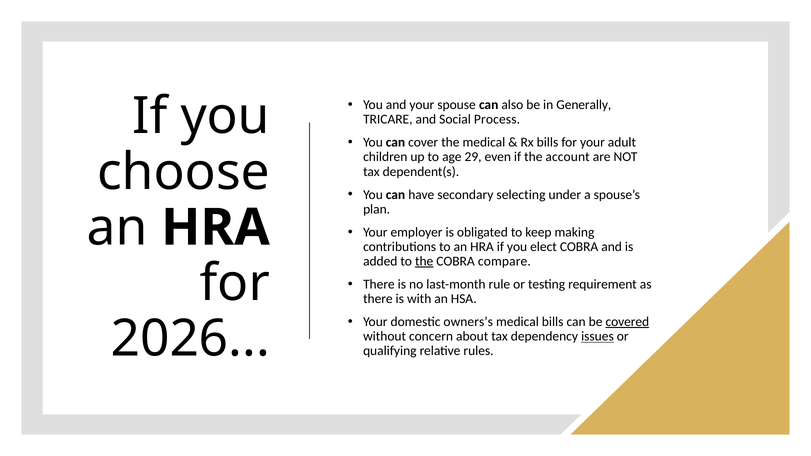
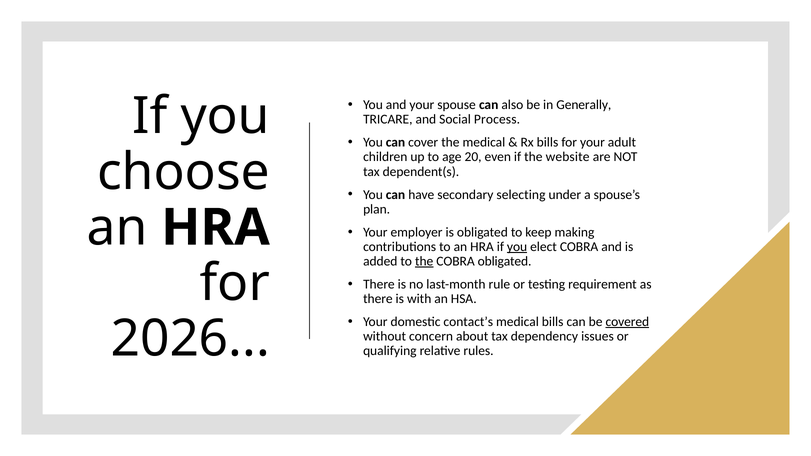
29: 29 -> 20
account: account -> website
you at (517, 247) underline: none -> present
COBRA compare: compare -> obligated
owners’s: owners’s -> contact’s
issues underline: present -> none
